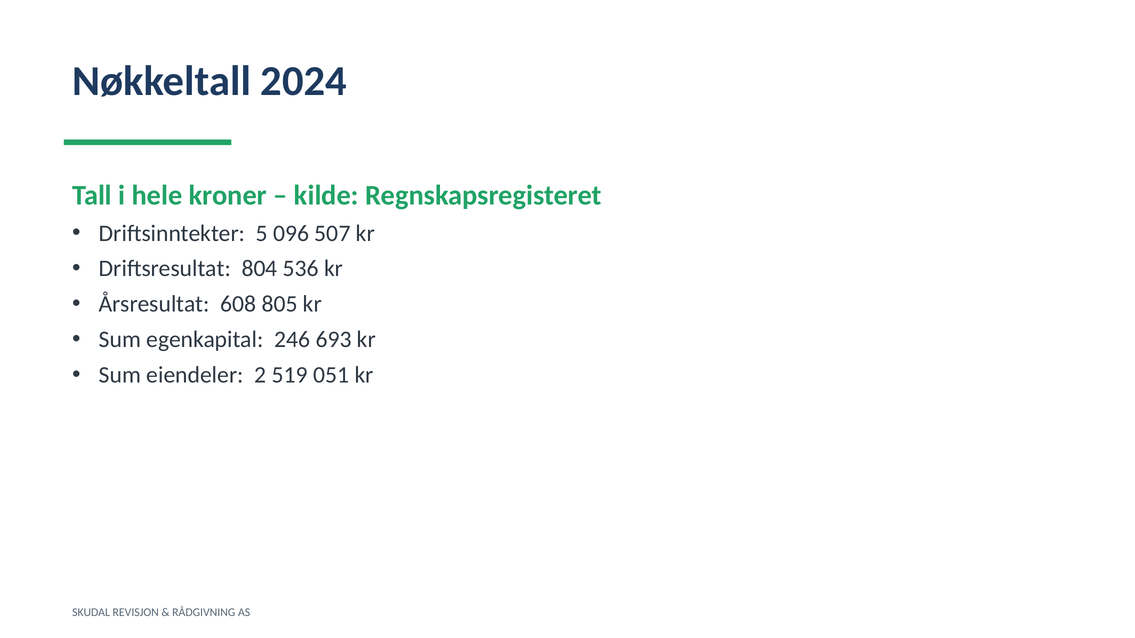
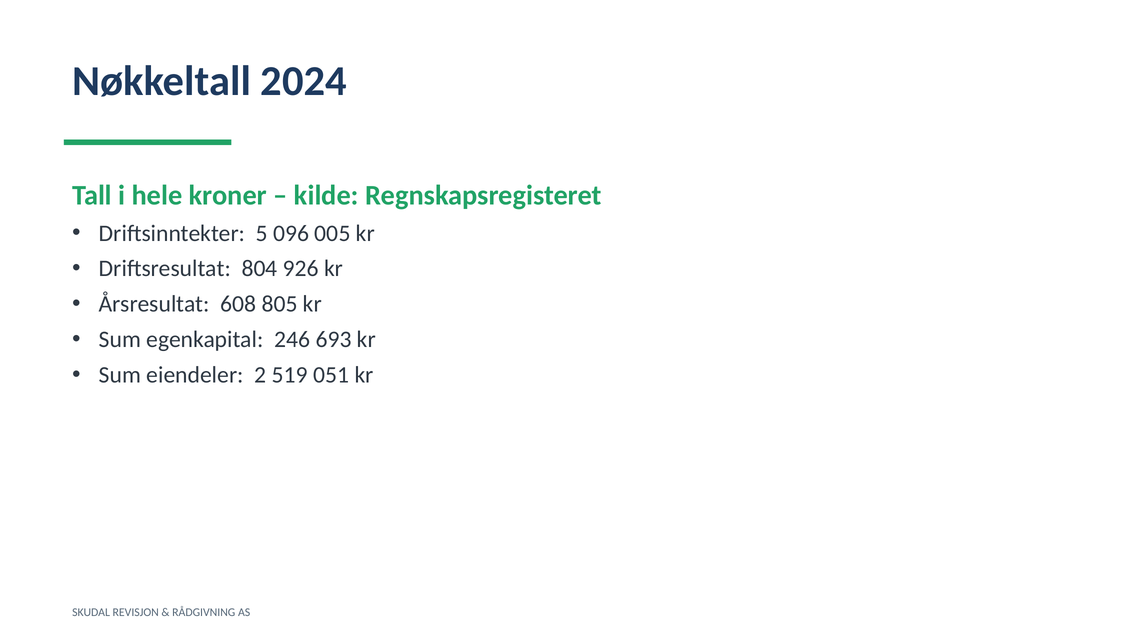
507: 507 -> 005
536: 536 -> 926
